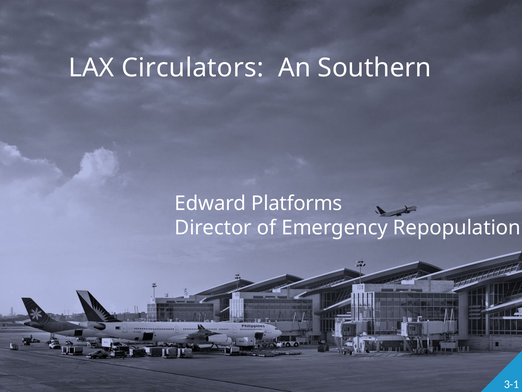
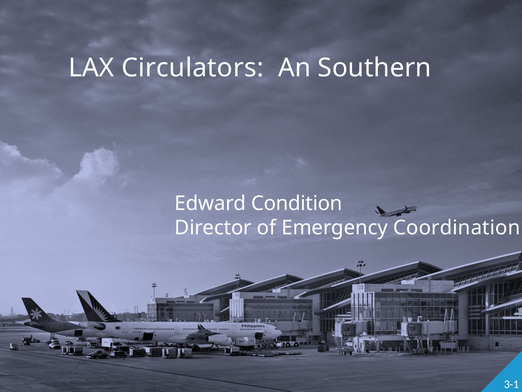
Platforms: Platforms -> Condition
Repopulation: Repopulation -> Coordination
